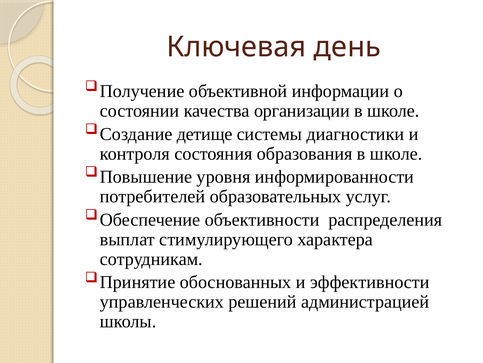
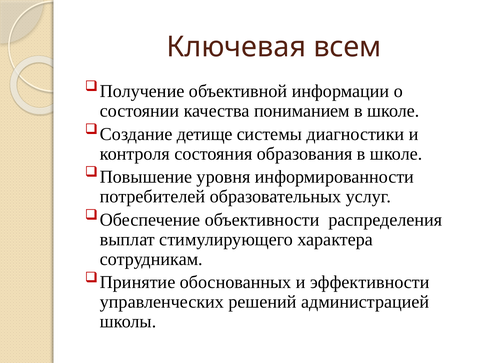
день: день -> всем
организации: организации -> пониманием
